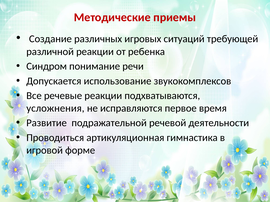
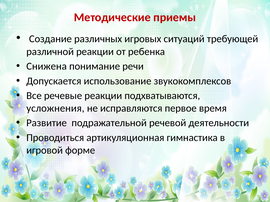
Синдром: Синдром -> Снижена
